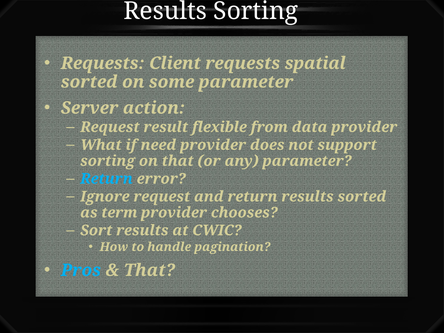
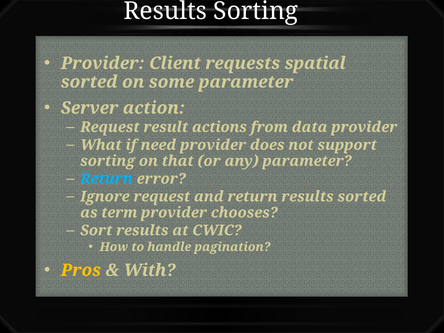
Requests at (103, 63): Requests -> Provider
flexible: flexible -> actions
Pros colour: light blue -> yellow
That at (149, 270): That -> With
